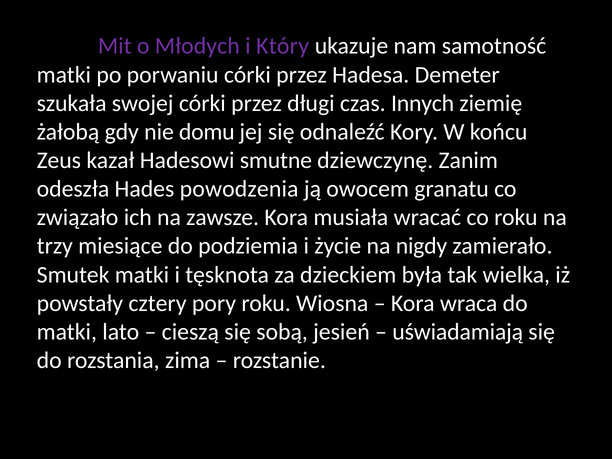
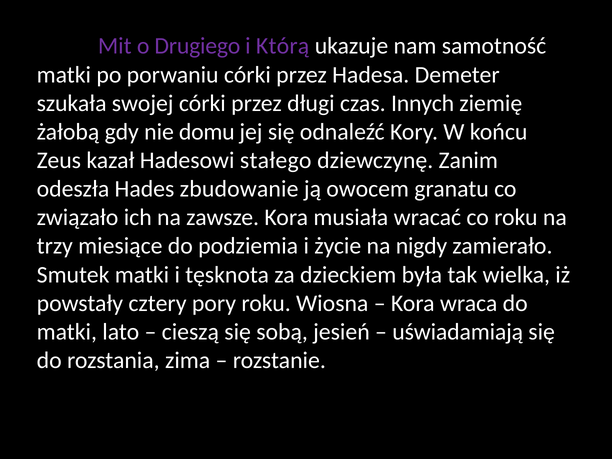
Młodych: Młodych -> Drugiego
Który: Który -> Którą
smutne: smutne -> stałego
powodzenia: powodzenia -> zbudowanie
